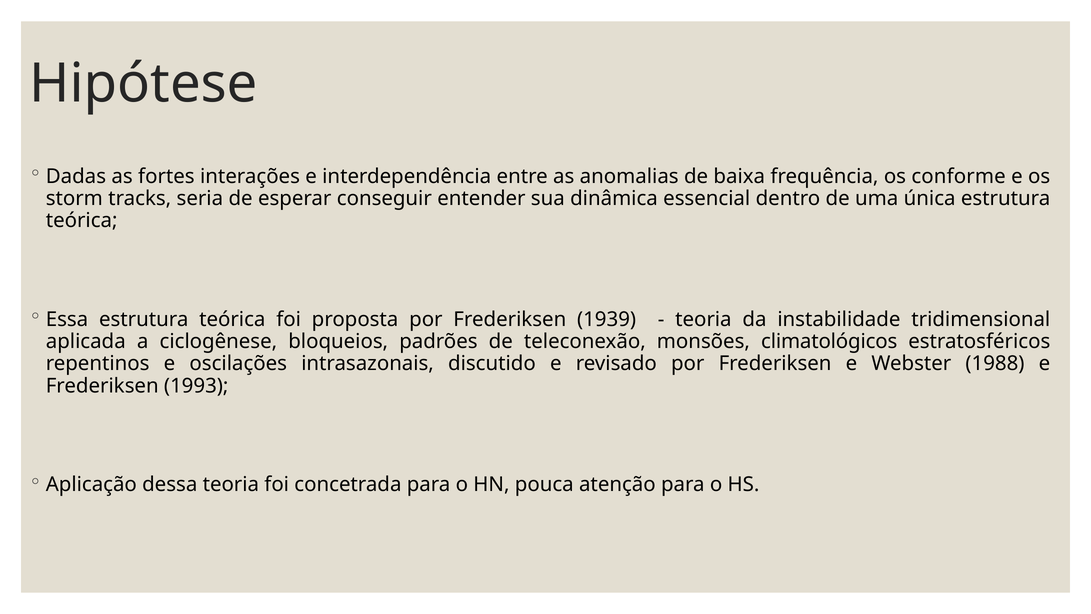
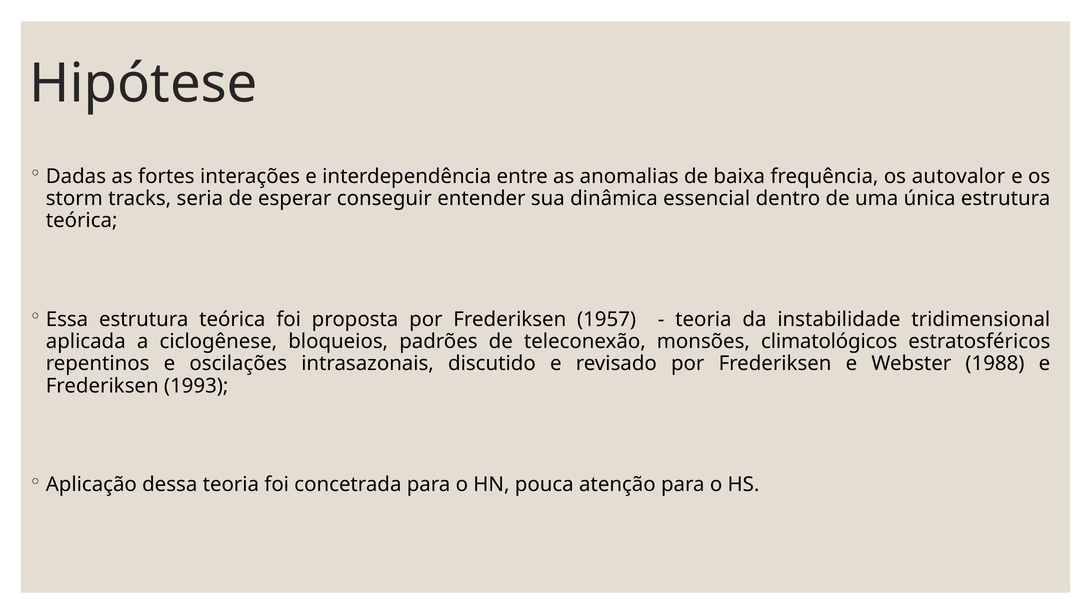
conforme: conforme -> autovalor
1939: 1939 -> 1957
